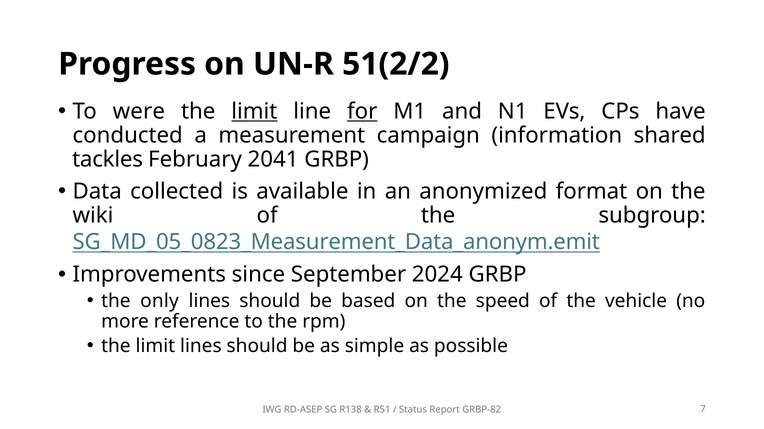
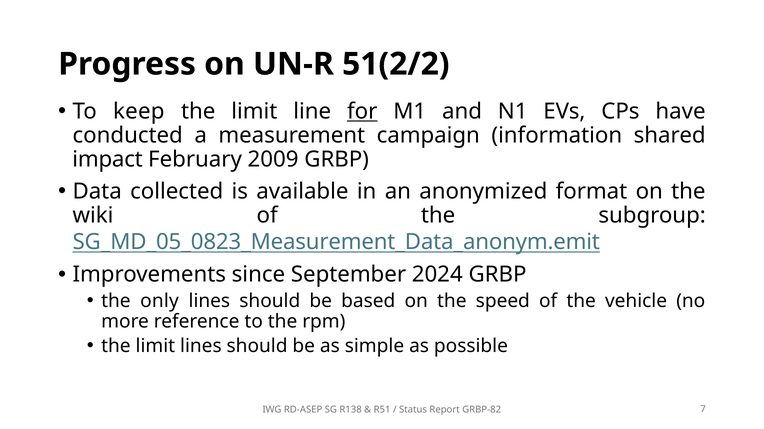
were: were -> keep
limit at (254, 112) underline: present -> none
tackles: tackles -> impact
2041: 2041 -> 2009
